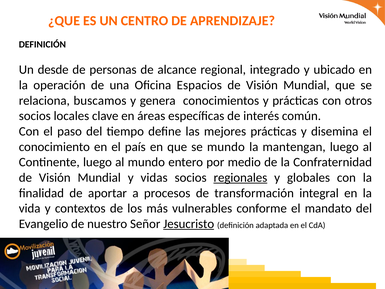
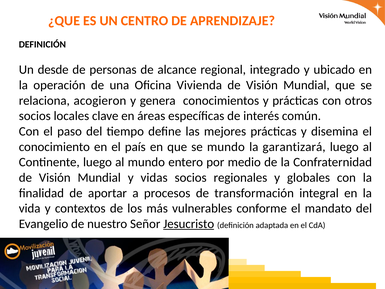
Espacios: Espacios -> Vivienda
buscamos: buscamos -> acogieron
mantengan: mantengan -> garantizará
regionales underline: present -> none
